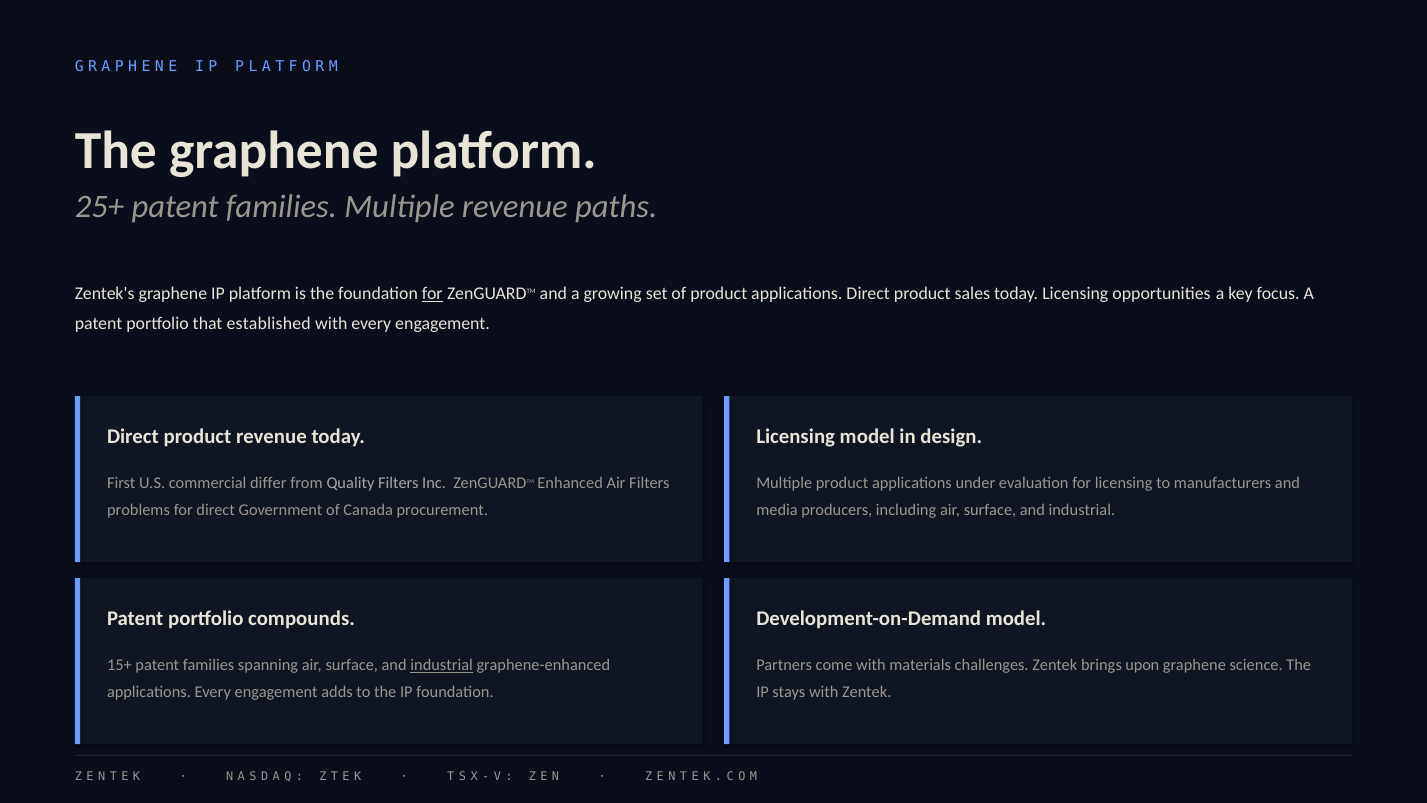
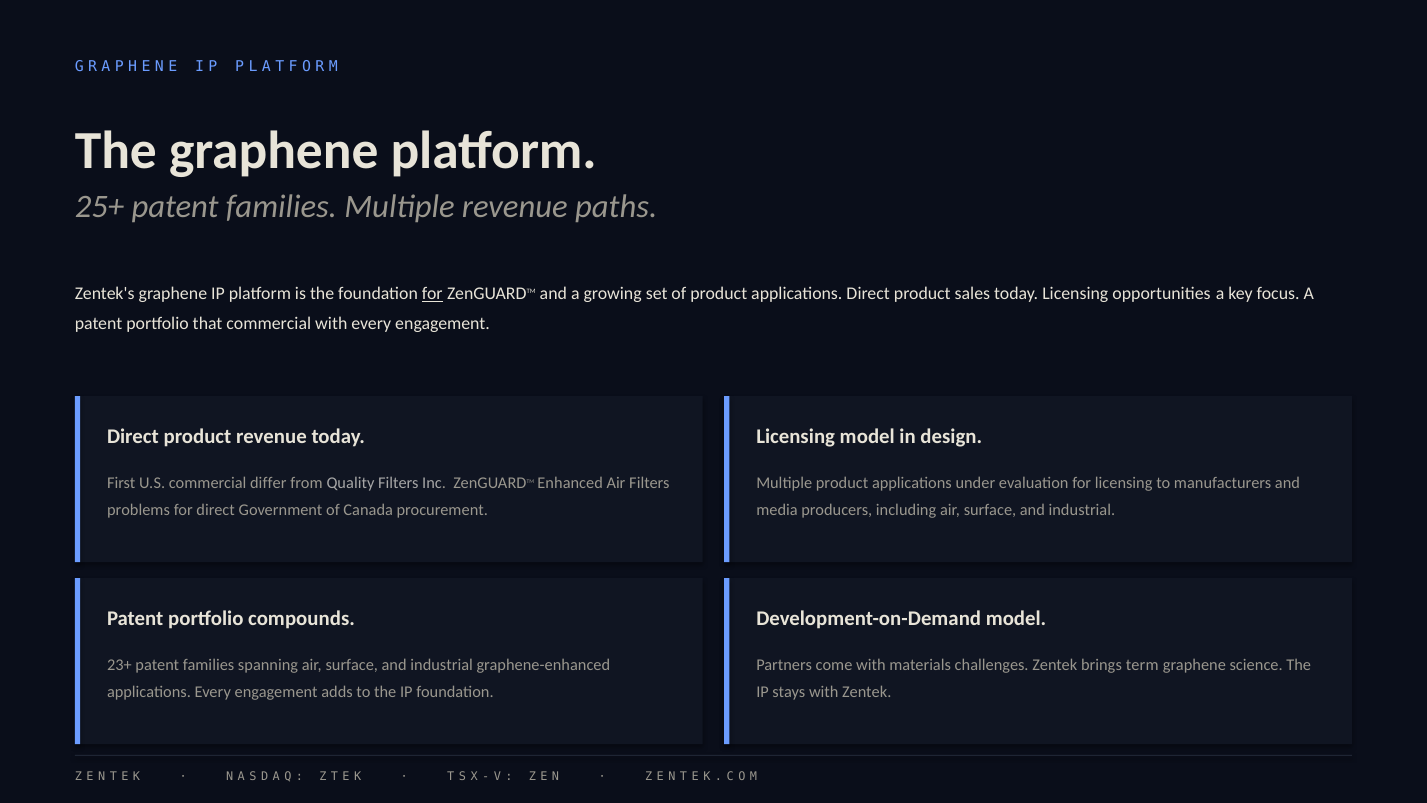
that established: established -> commercial
15+: 15+ -> 23+
industrial at (442, 665) underline: present -> none
upon: upon -> term
